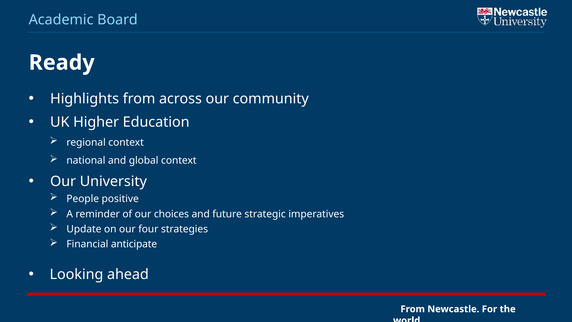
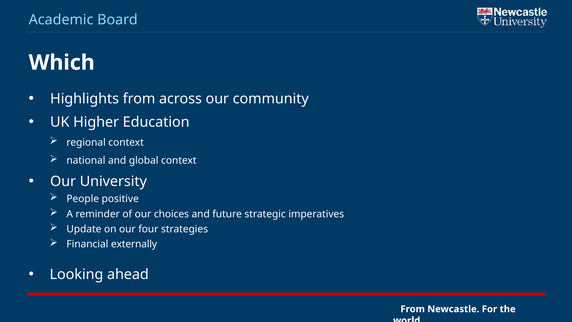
Ready: Ready -> Which
anticipate: anticipate -> externally
